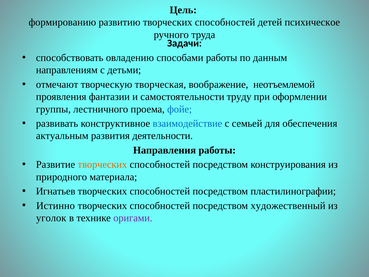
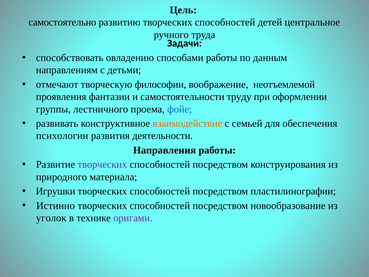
формированию: формированию -> самостоятельно
психическое: психическое -> центральное
творческая: творческая -> философии
взаимодействие colour: blue -> orange
актуальным: актуальным -> психологии
творческих at (102, 164) colour: orange -> purple
Игнатьев: Игнатьев -> Игрушки
художественный: художественный -> новообразование
